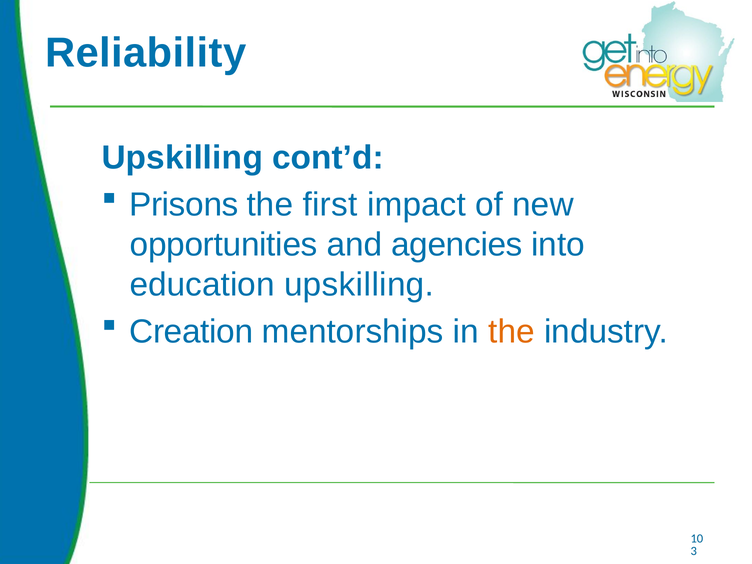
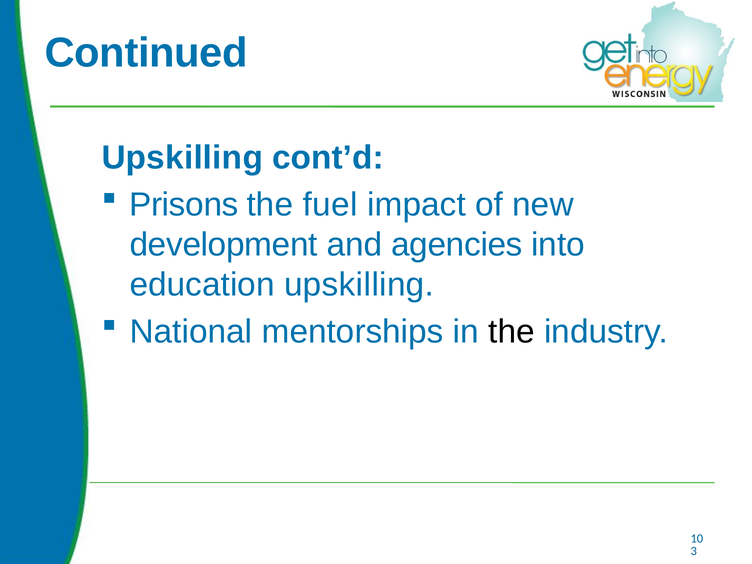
Reliability: Reliability -> Continued
first: first -> fuel
opportunities: opportunities -> development
Creation: Creation -> National
the at (511, 332) colour: orange -> black
